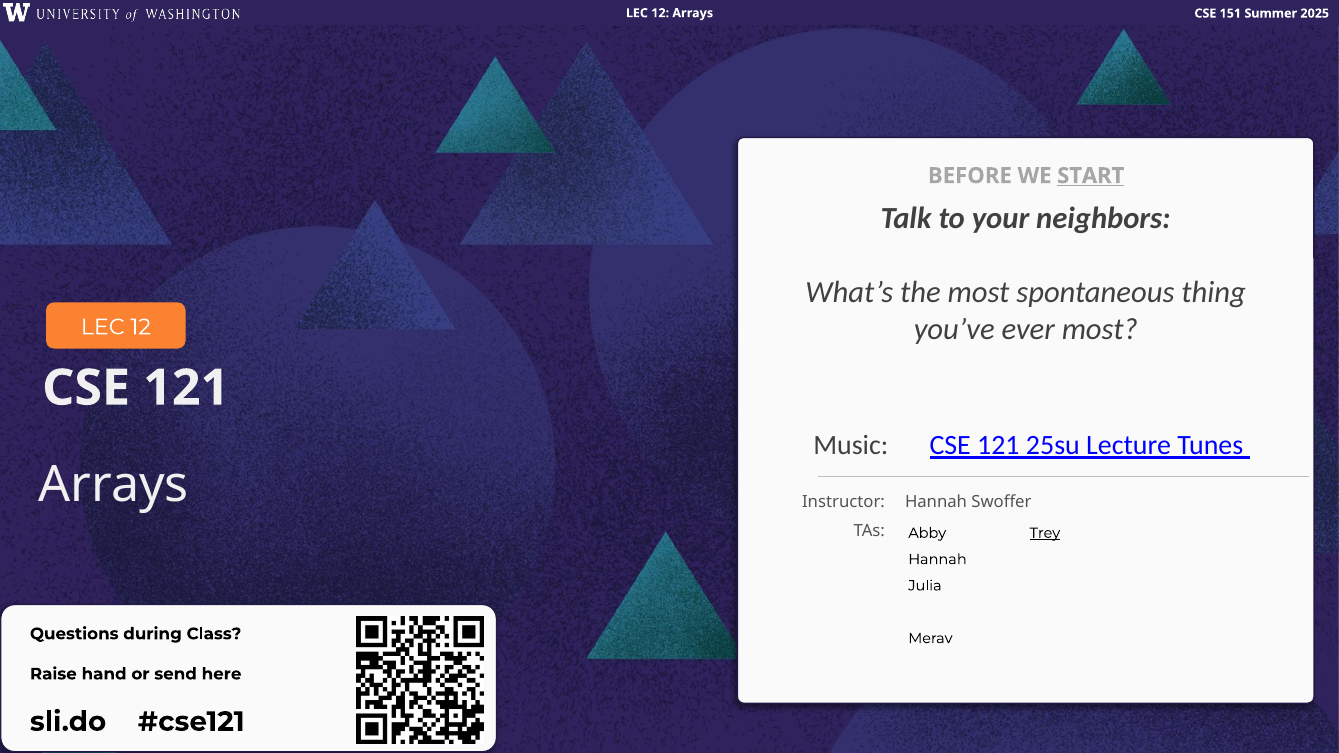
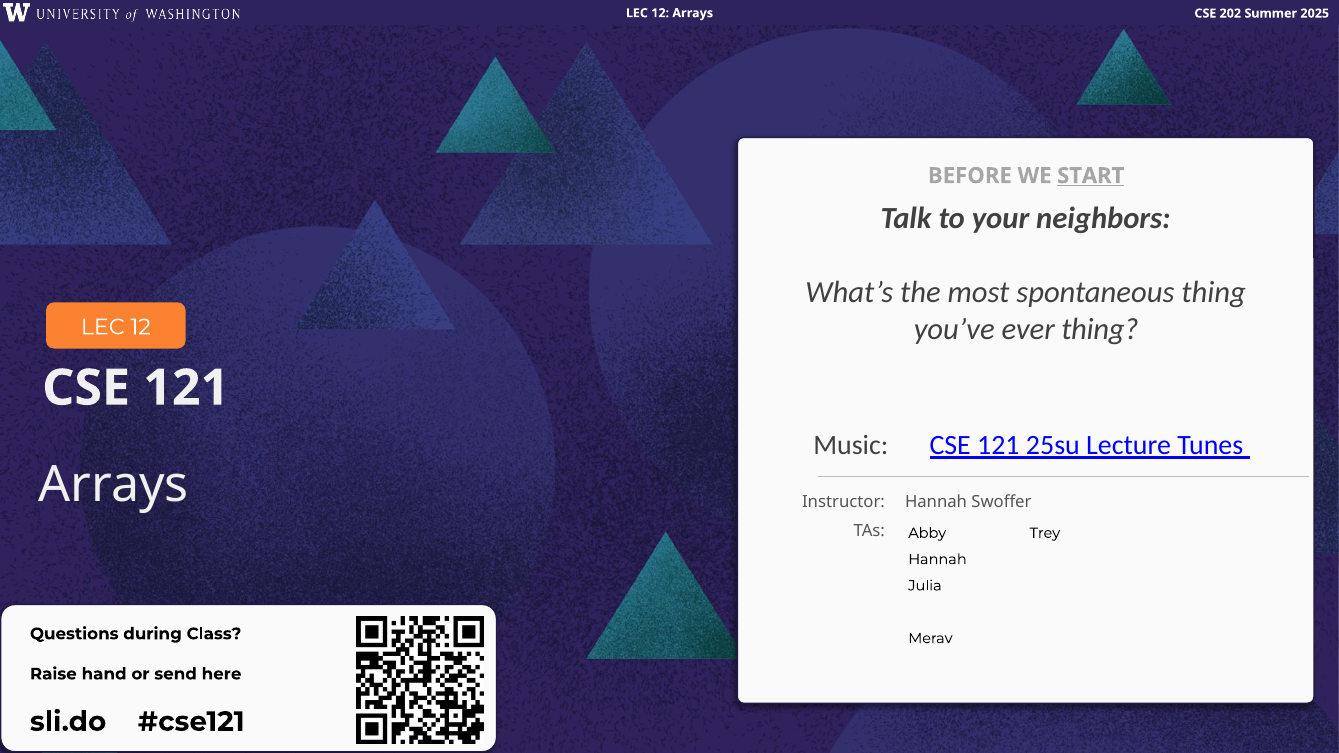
151: 151 -> 202
ever most: most -> thing
Trey underline: present -> none
